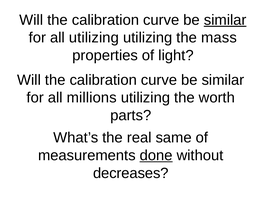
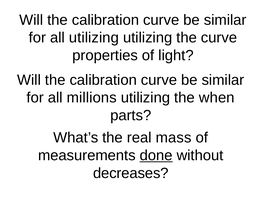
similar at (225, 20) underline: present -> none
the mass: mass -> curve
worth: worth -> when
same: same -> mass
